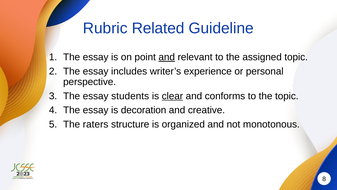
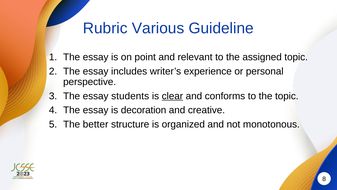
Related: Related -> Various
and at (167, 57) underline: present -> none
raters: raters -> better
